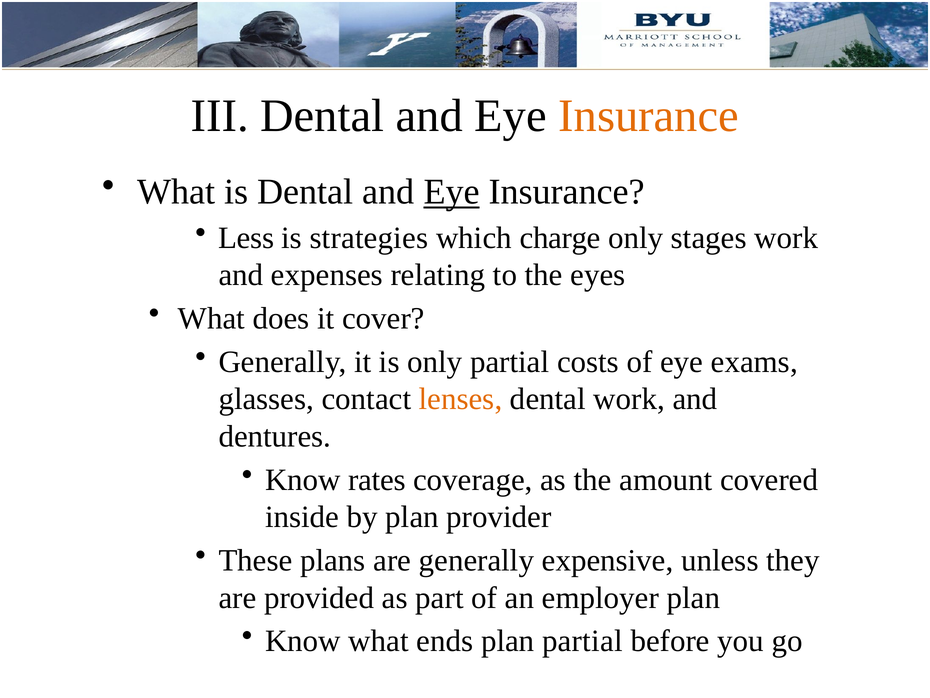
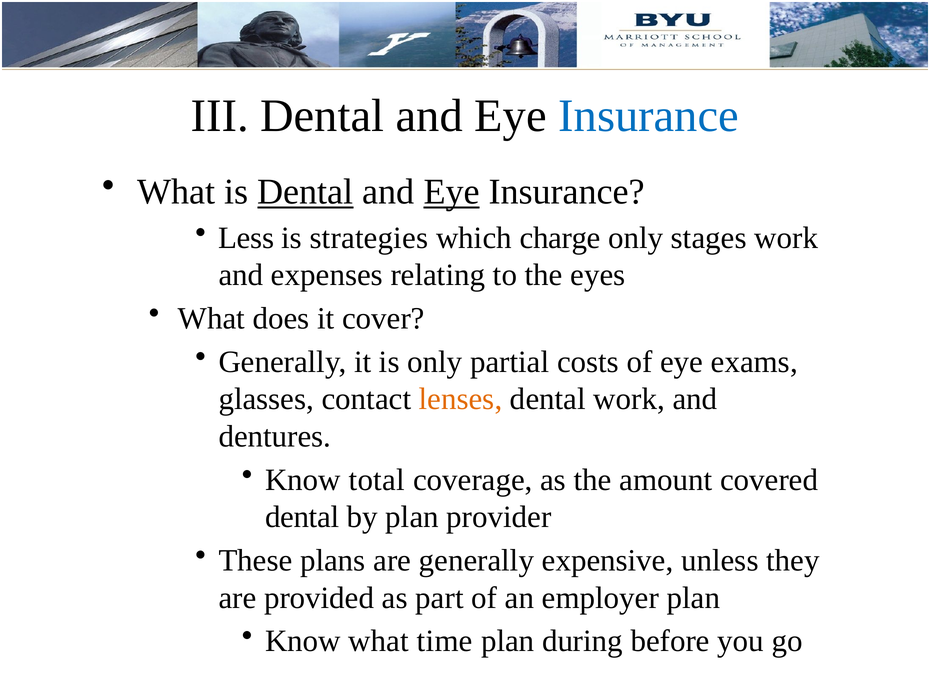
Insurance at (649, 116) colour: orange -> blue
Dental at (305, 192) underline: none -> present
rates: rates -> total
inside at (302, 517): inside -> dental
ends: ends -> time
plan partial: partial -> during
